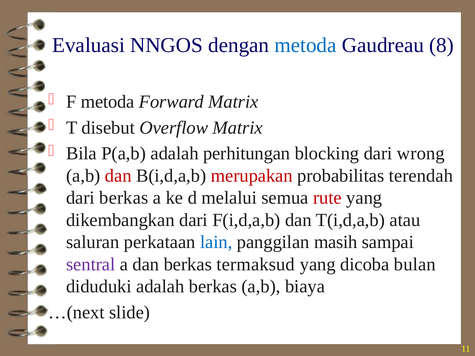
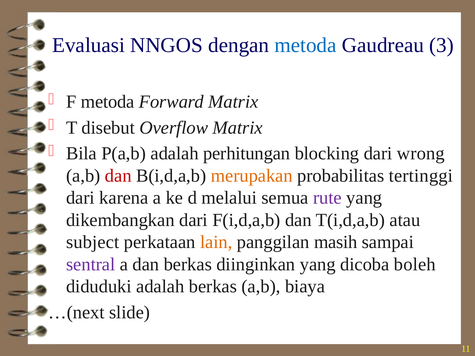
8: 8 -> 3
merupakan colour: red -> orange
terendah: terendah -> tertinggi
dari berkas: berkas -> karena
rute colour: red -> purple
saluran: saluran -> subject
lain colour: blue -> orange
termaksud: termaksud -> diinginkan
bulan: bulan -> boleh
